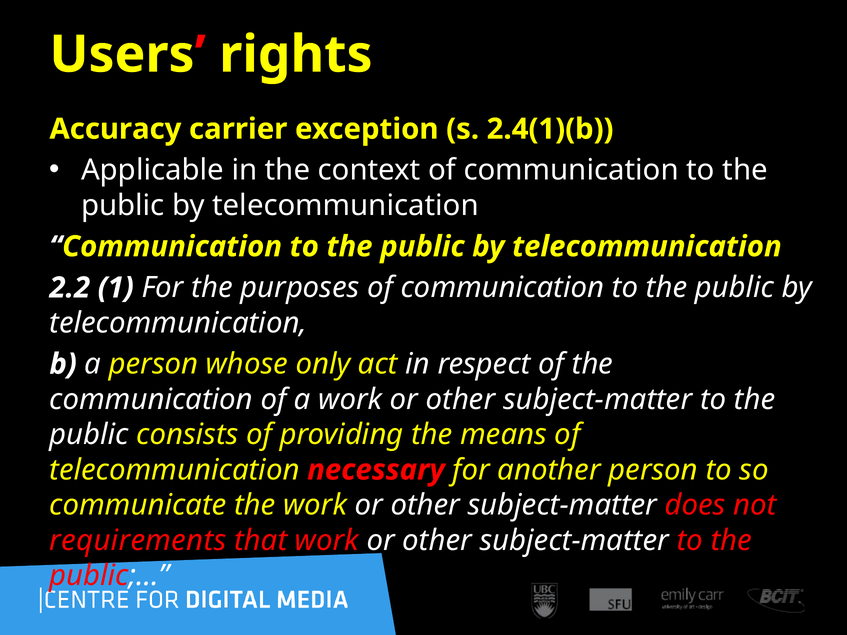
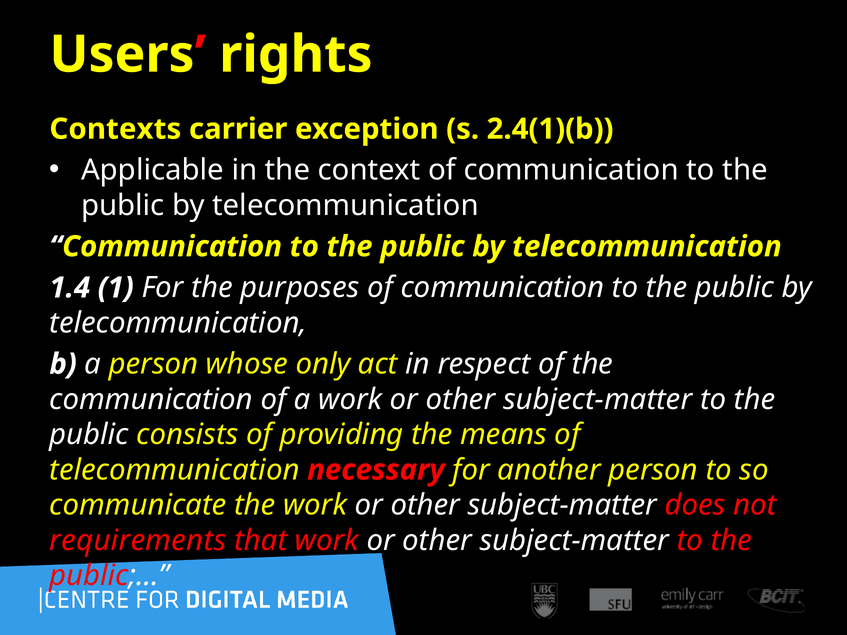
Accuracy: Accuracy -> Contexts
2.2: 2.2 -> 1.4
